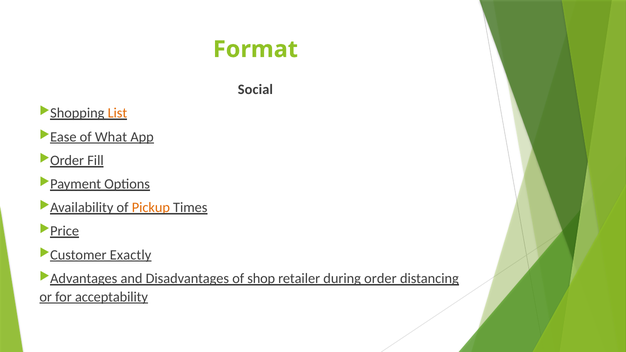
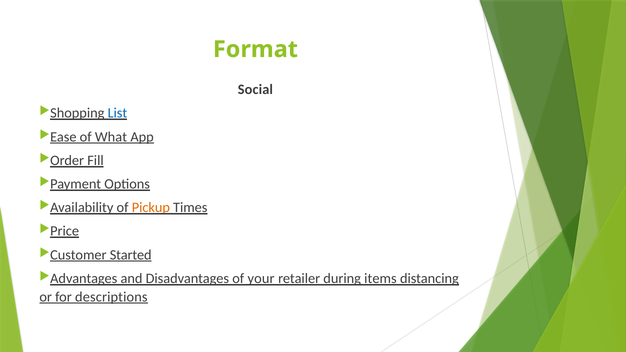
List colour: orange -> blue
Exactly: Exactly -> Started
shop: shop -> your
order: order -> items
acceptability: acceptability -> descriptions
